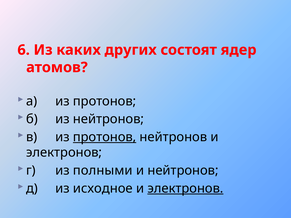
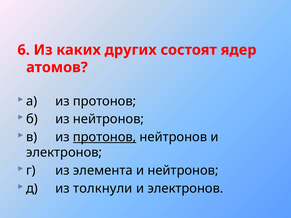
полными: полными -> элемента
исходное: исходное -> толкнули
электронов at (185, 189) underline: present -> none
